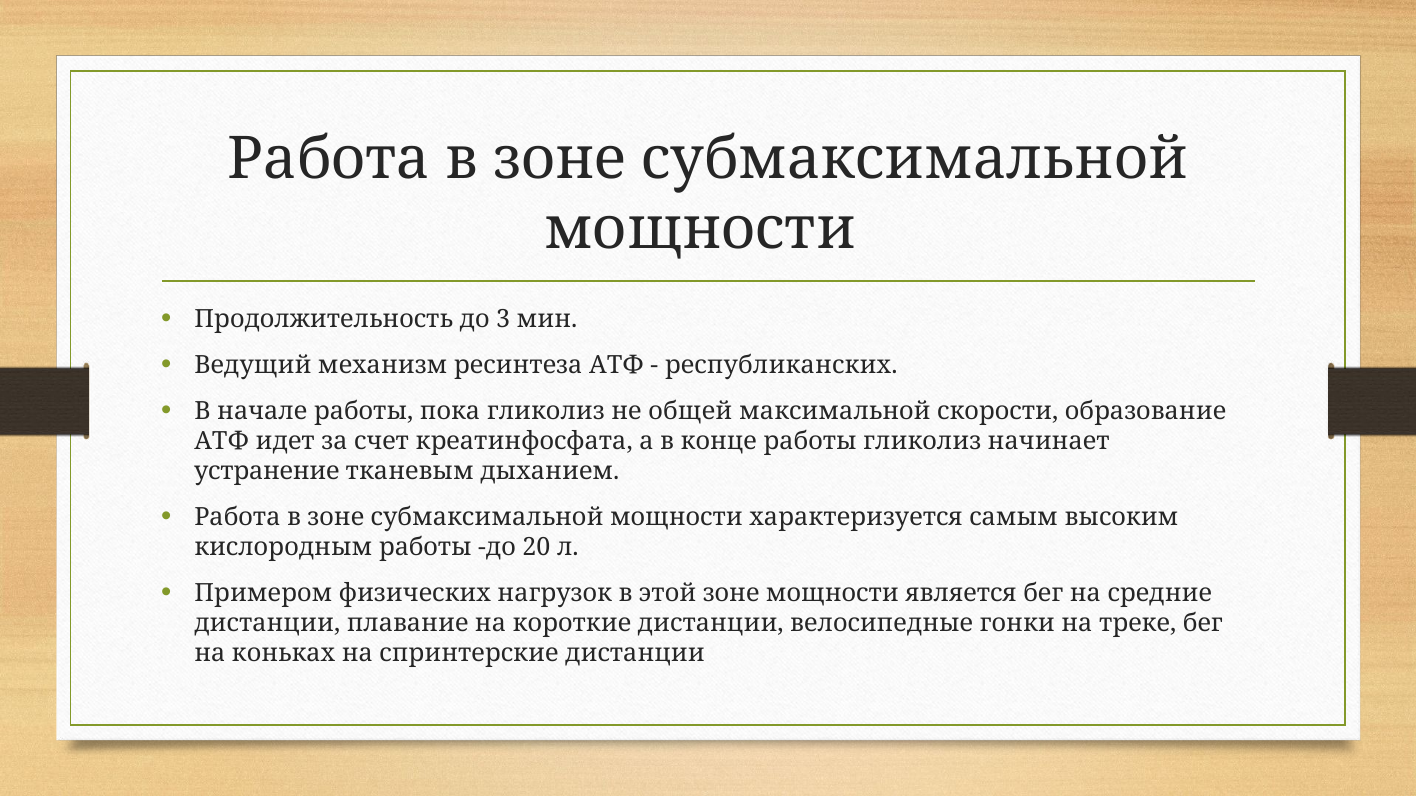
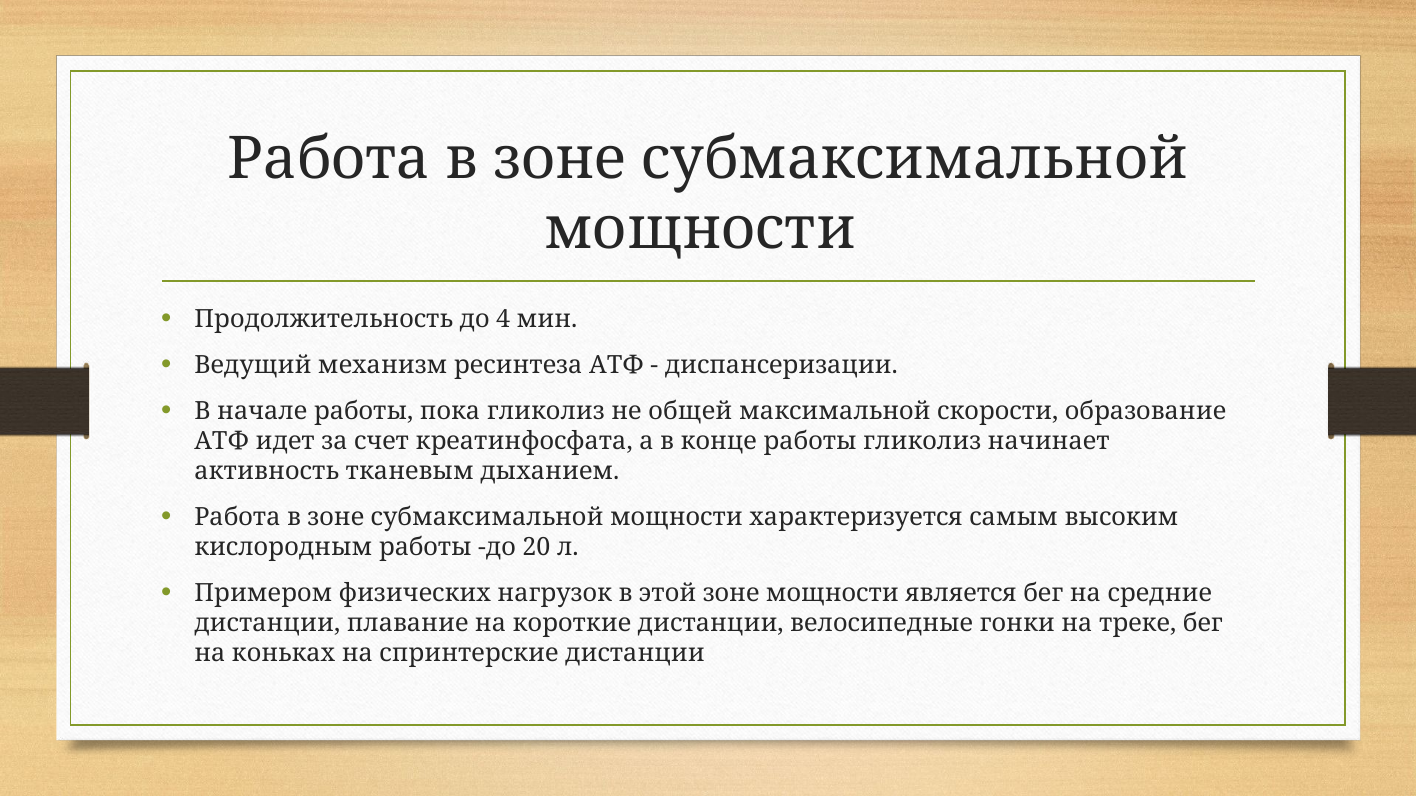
3: 3 -> 4
республиканских: республиканских -> диспансеризации
устранение: устранение -> активность
